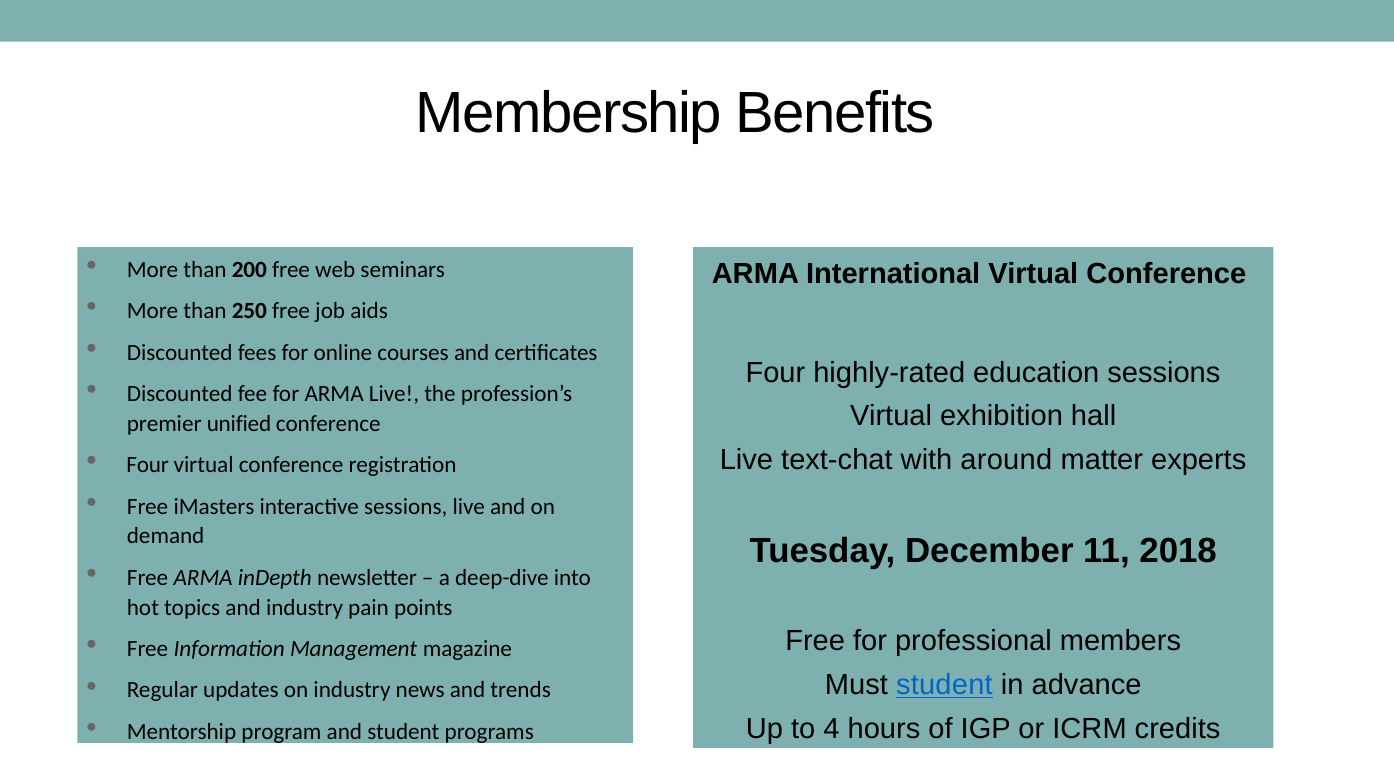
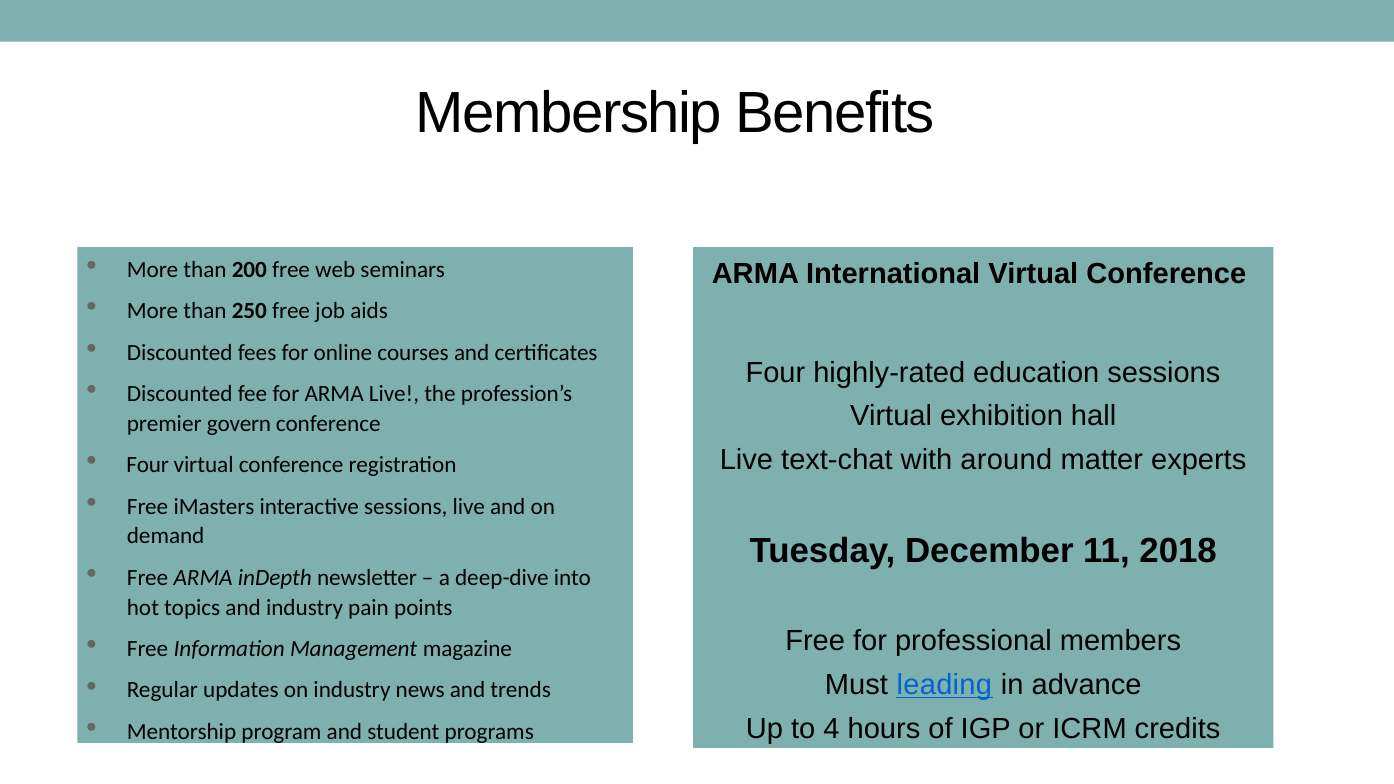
unified: unified -> govern
Must student: student -> leading
